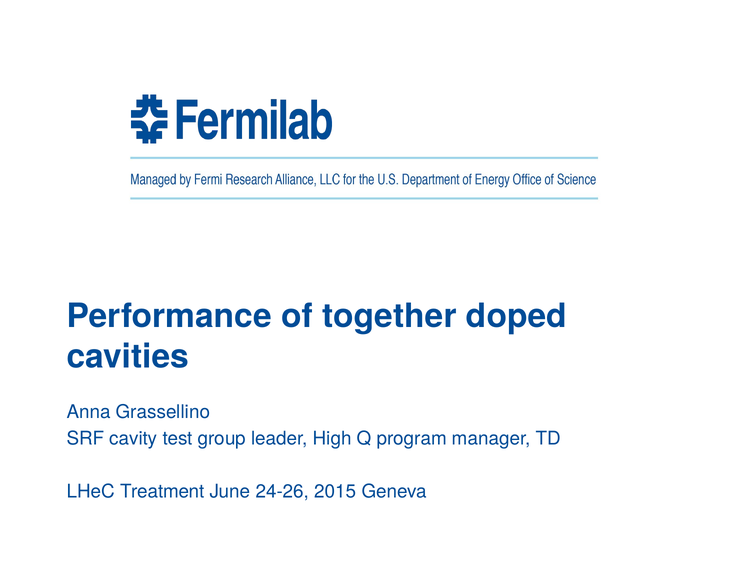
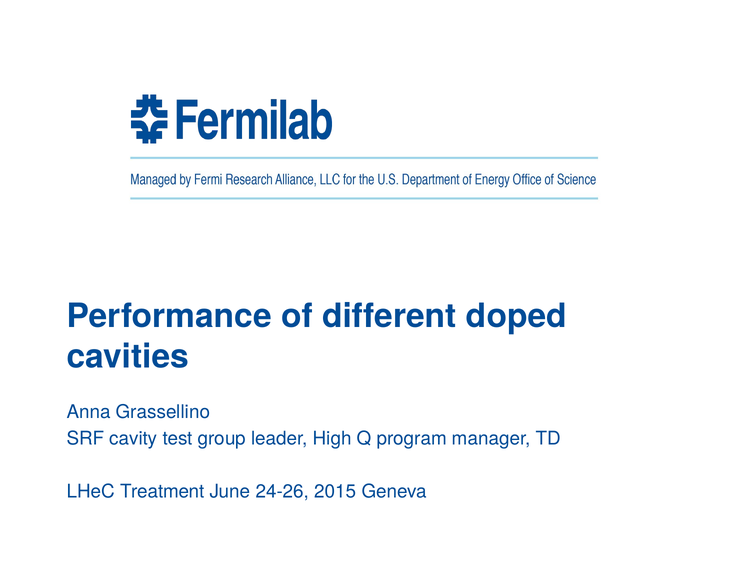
together: together -> different
